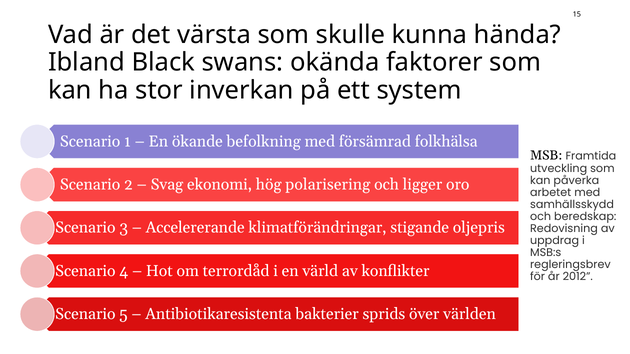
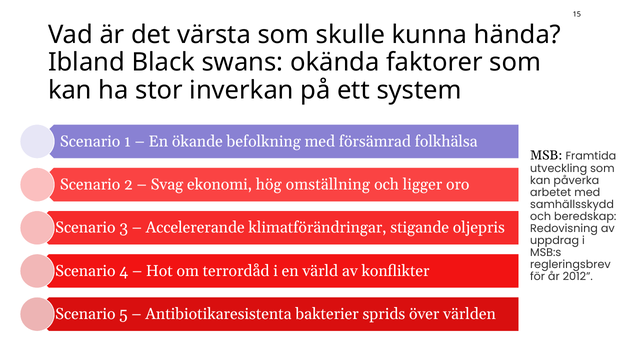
polarisering: polarisering -> omställning
